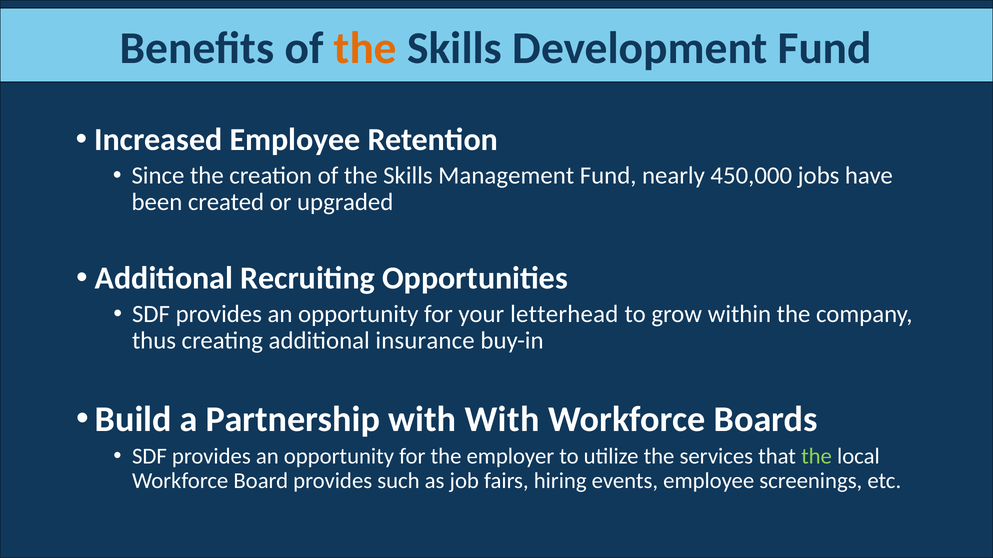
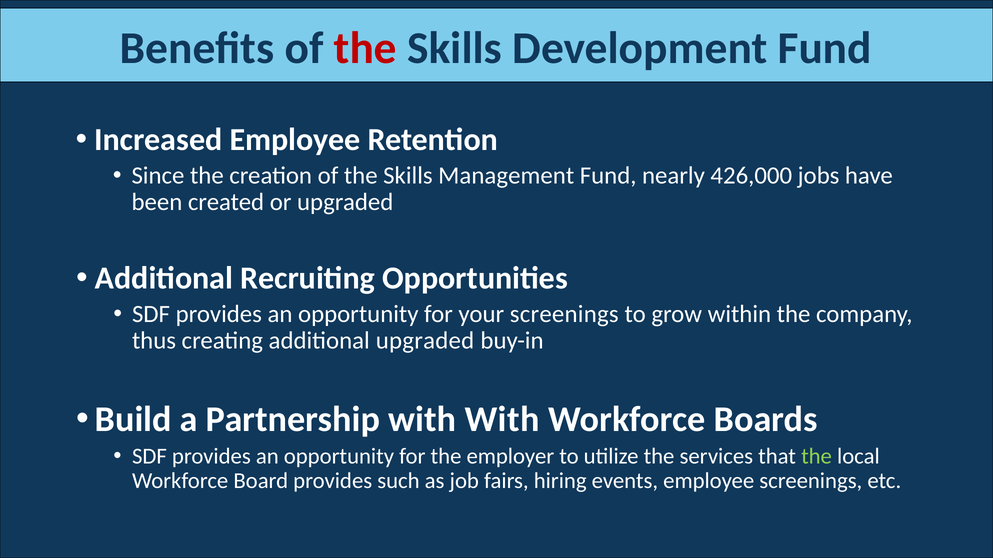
the at (365, 48) colour: orange -> red
450,000: 450,000 -> 426,000
your letterhead: letterhead -> screenings
additional insurance: insurance -> upgraded
